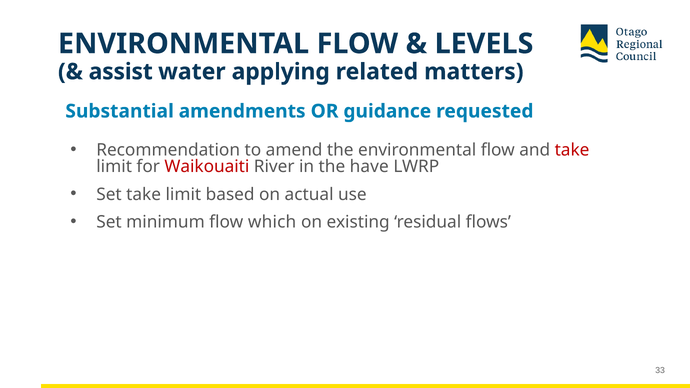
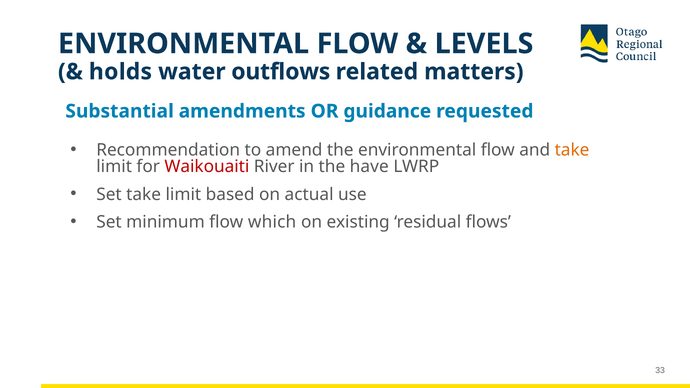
assist: assist -> holds
applying: applying -> outflows
take at (572, 150) colour: red -> orange
